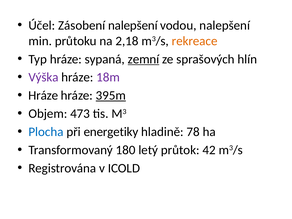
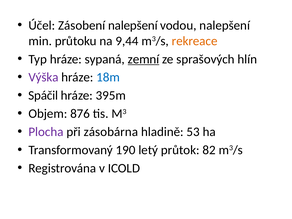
2,18: 2,18 -> 9,44
18m colour: purple -> blue
Hráze at (43, 95): Hráze -> Spáčil
395m underline: present -> none
473: 473 -> 876
Plocha colour: blue -> purple
energetiky: energetiky -> zásobárna
78: 78 -> 53
180: 180 -> 190
42: 42 -> 82
